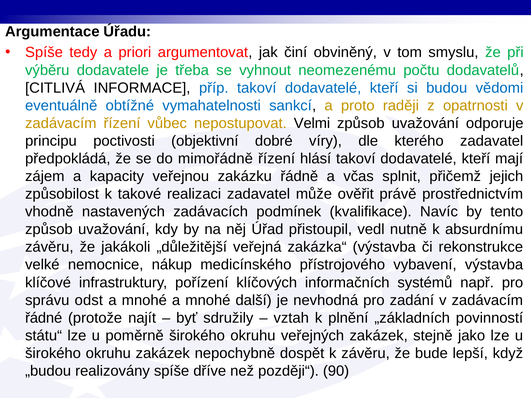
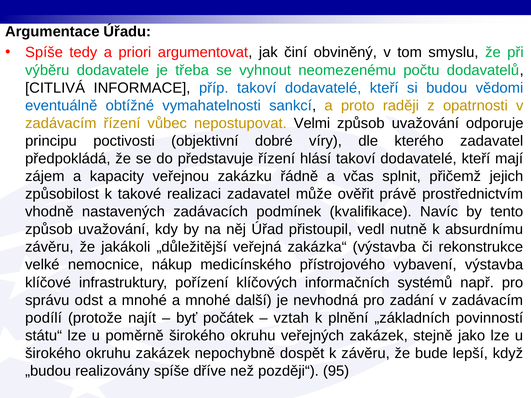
mimořádně: mimořádně -> představuje
řádné: řádné -> podílí
sdružily: sdružily -> počátek
90: 90 -> 95
